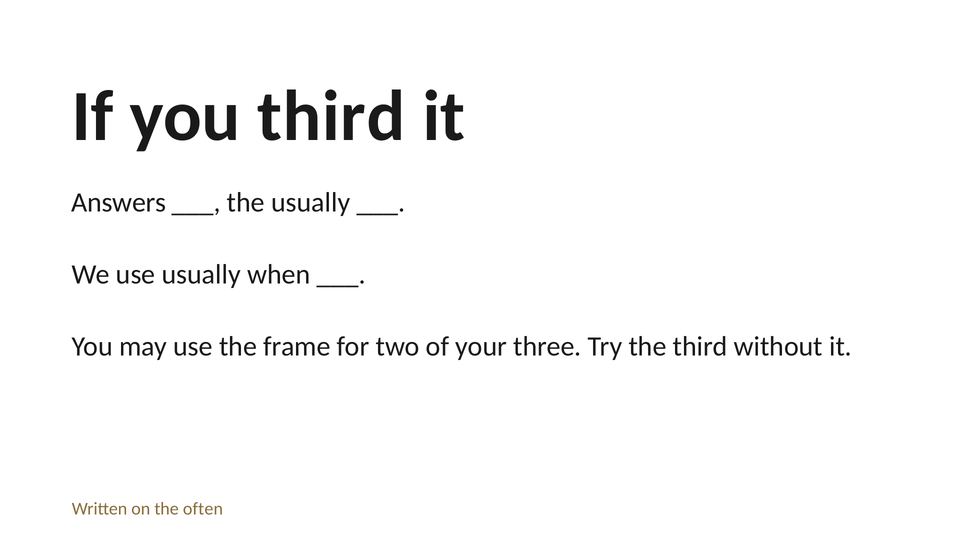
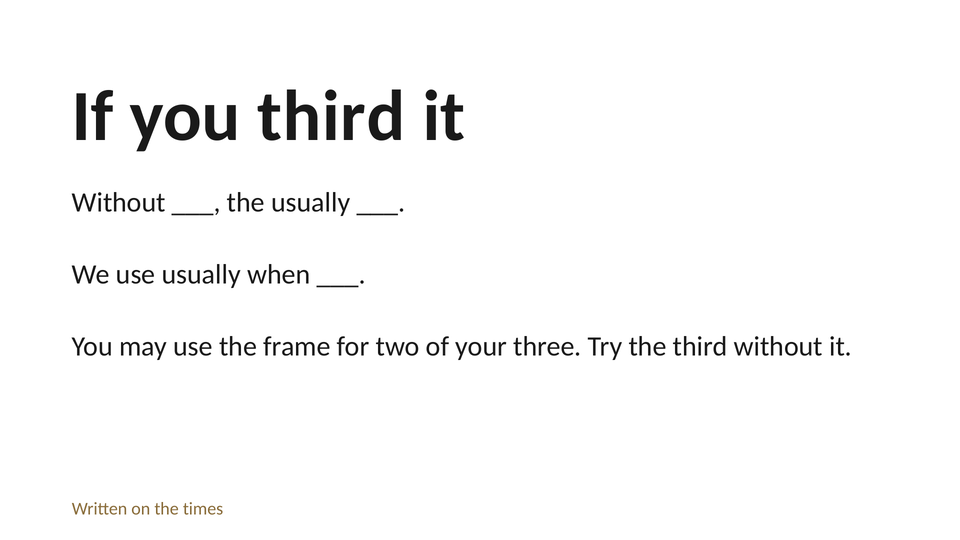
Answers at (119, 202): Answers -> Without
often: often -> times
